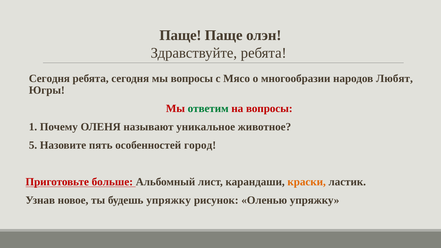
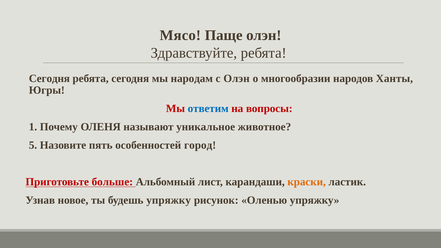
Паще at (180, 35): Паще -> Мясо
мы вопросы: вопросы -> народам
с Мясо: Мясо -> Олэн
Любят: Любят -> Ханты
ответим colour: green -> blue
